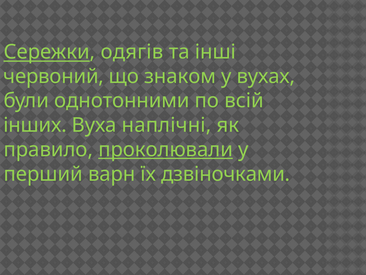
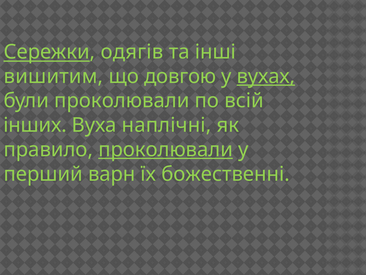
червоний: червоний -> вишитим
знаком: знаком -> довгою
вухах underline: none -> present
були однотонними: однотонними -> проколювали
дзвіночками: дзвіночками -> божественні
